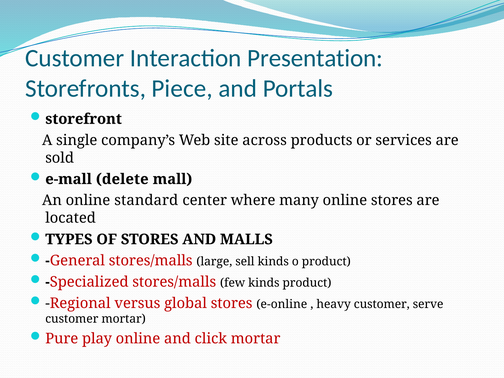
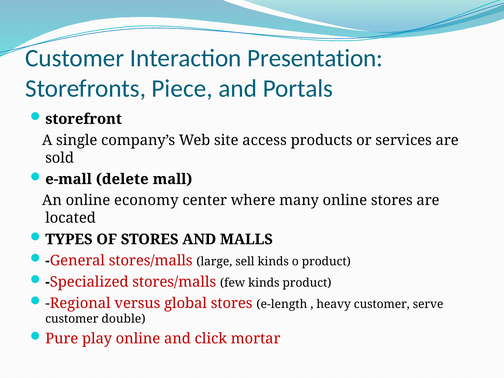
across: across -> access
standard: standard -> economy
e-online: e-online -> e-length
customer mortar: mortar -> double
